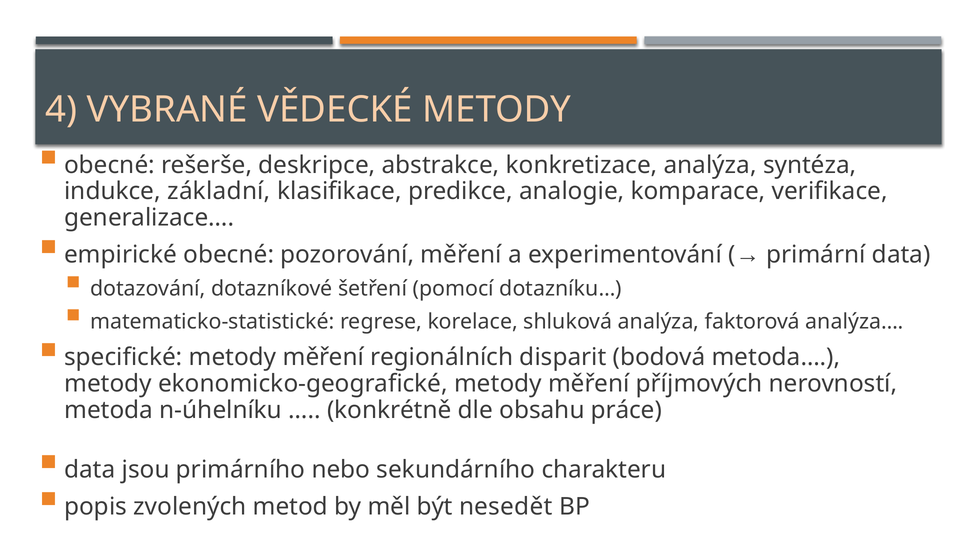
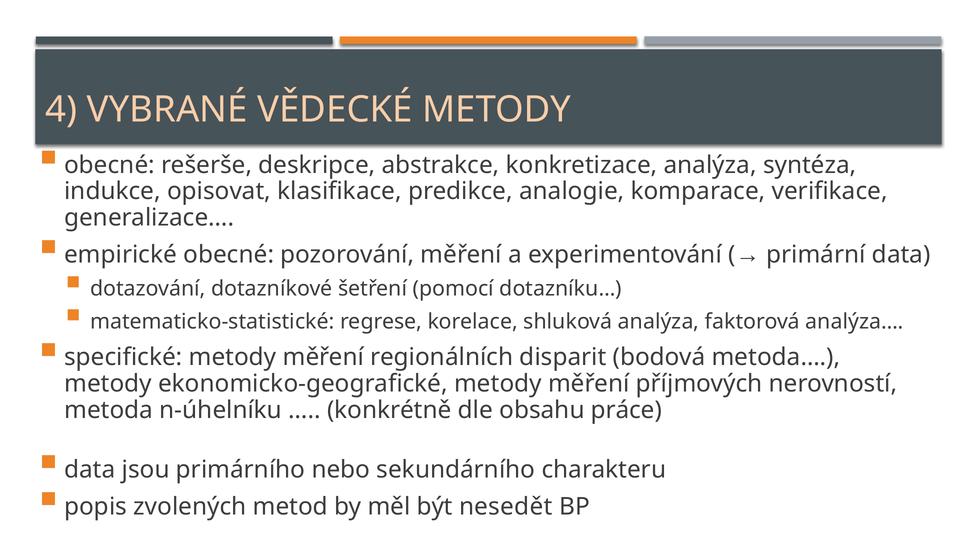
základní: základní -> opisovat
